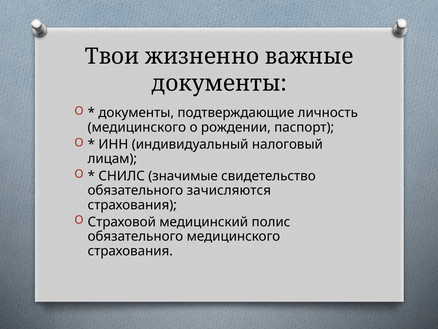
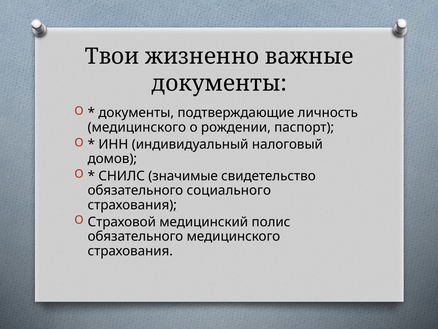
лицам: лицам -> домов
зачисляются: зачисляются -> социального
